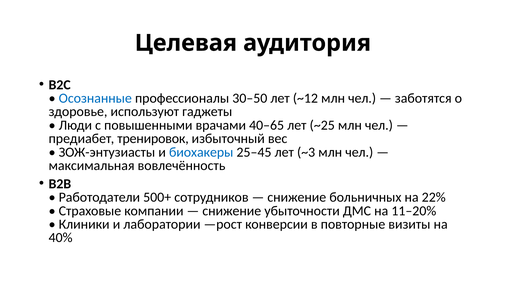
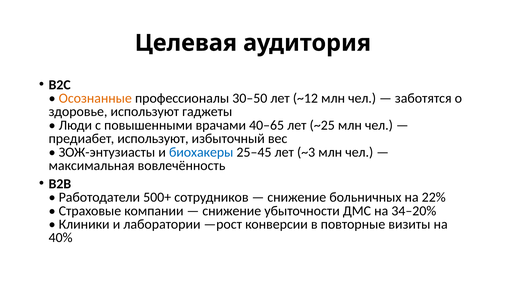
Осознанные colour: blue -> orange
предиабет тренировок: тренировок -> используют
11–20%: 11–20% -> 34–20%
